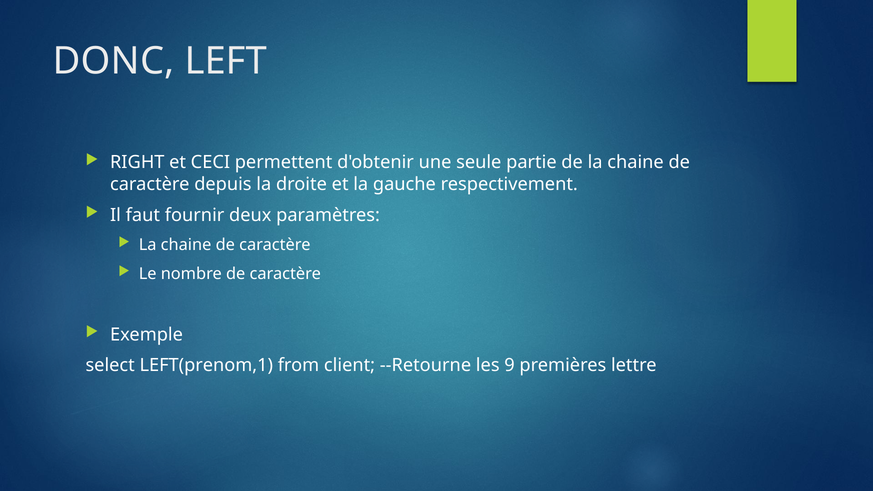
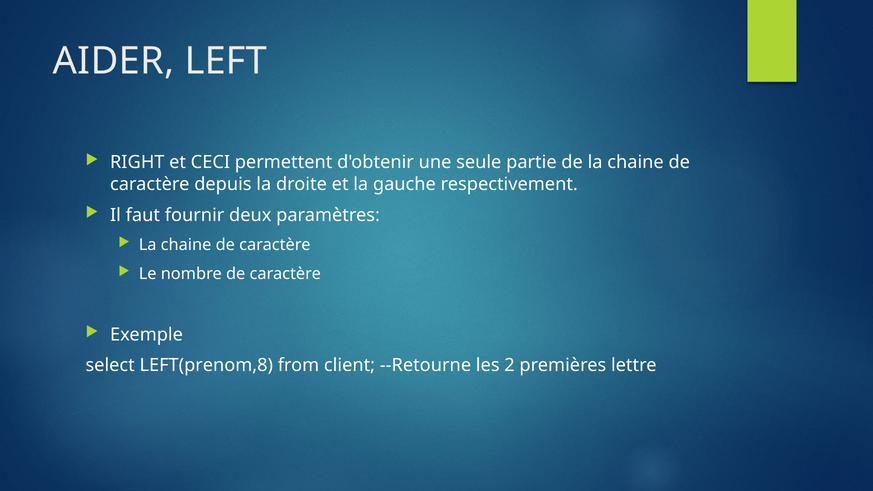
DONC: DONC -> AIDER
LEFT(prenom,1: LEFT(prenom,1 -> LEFT(prenom,8
9: 9 -> 2
